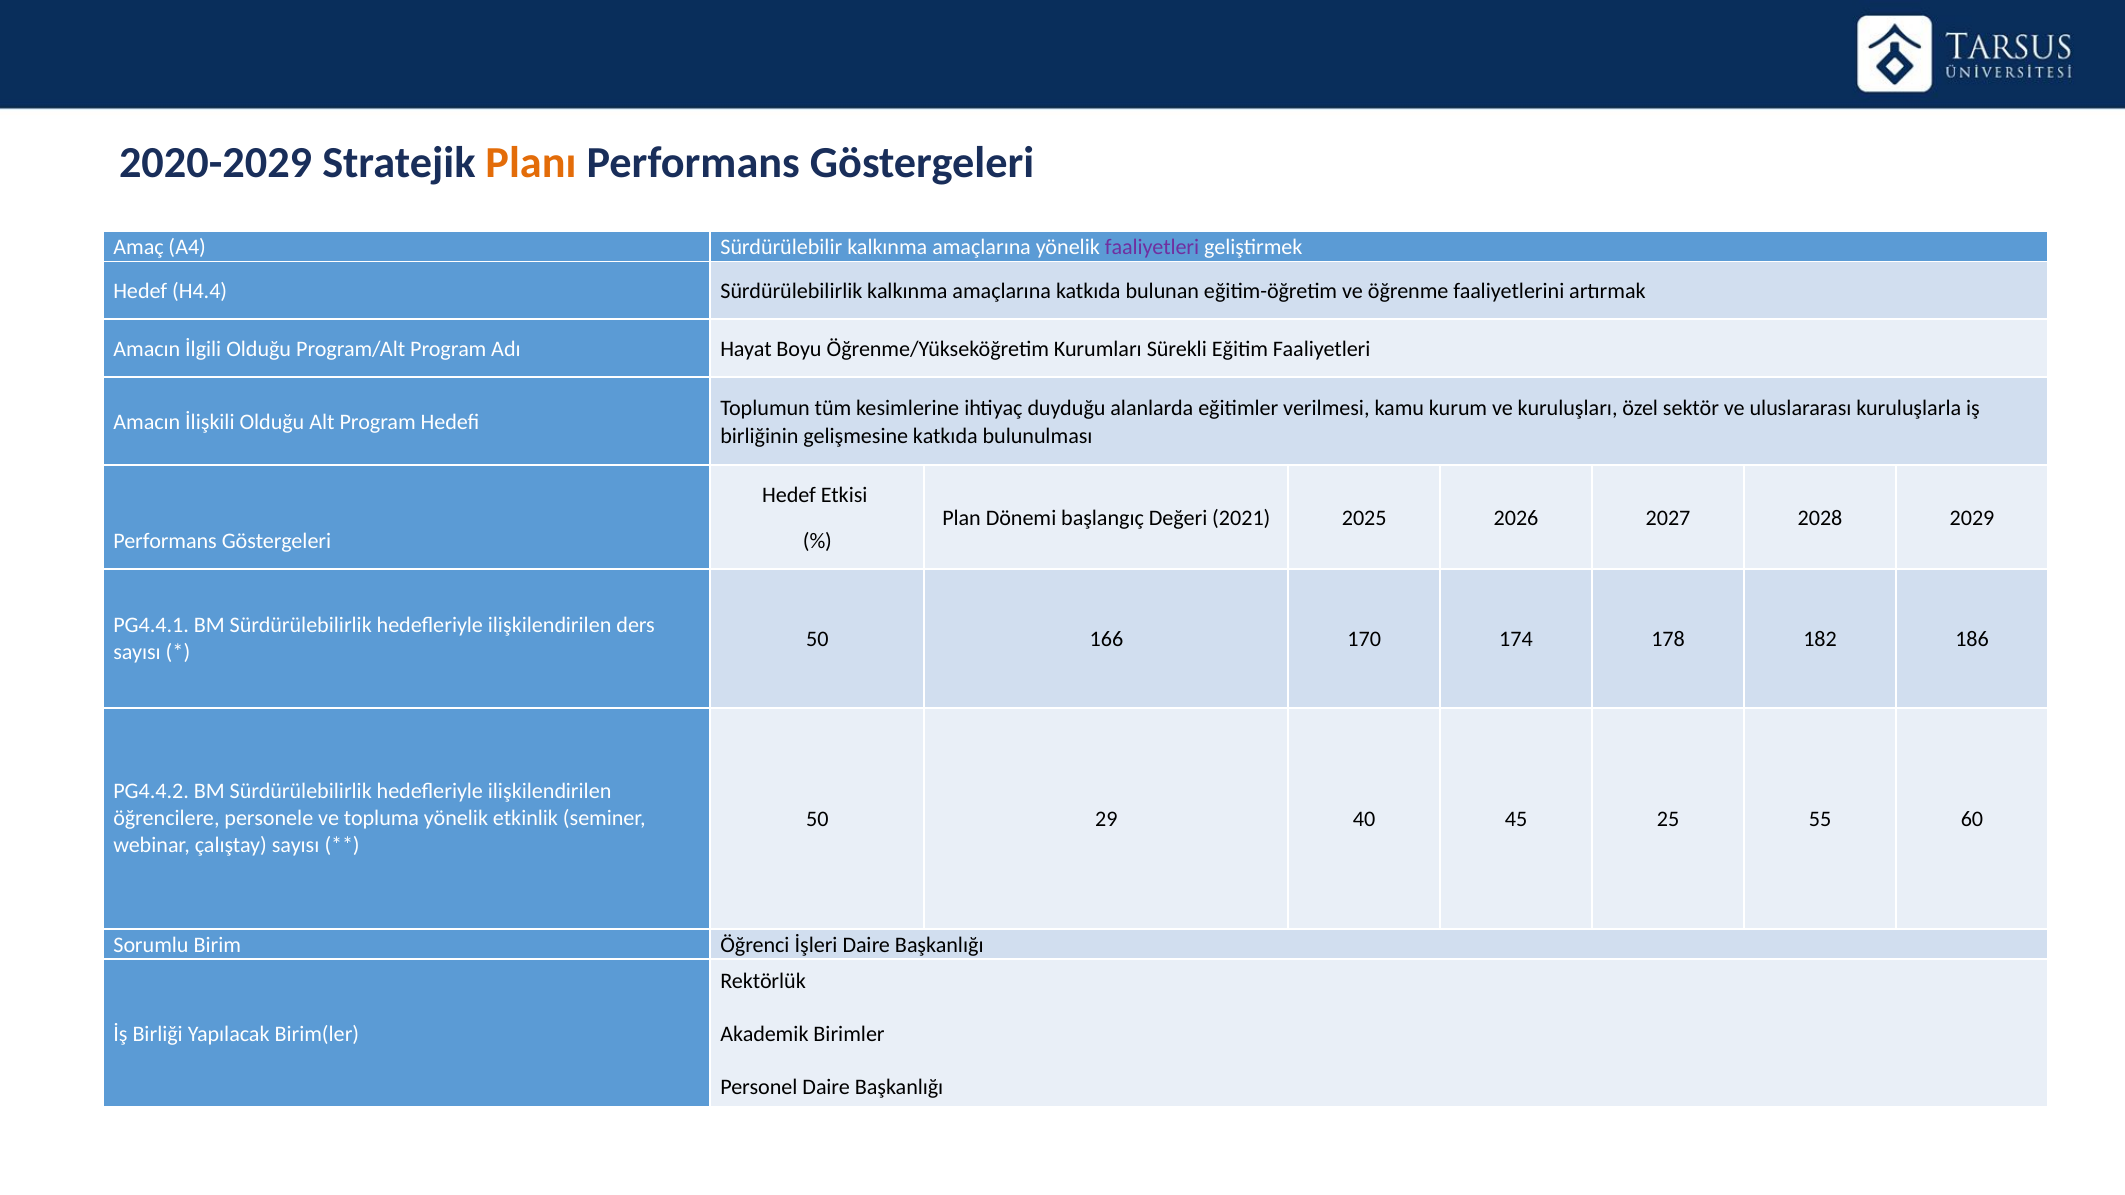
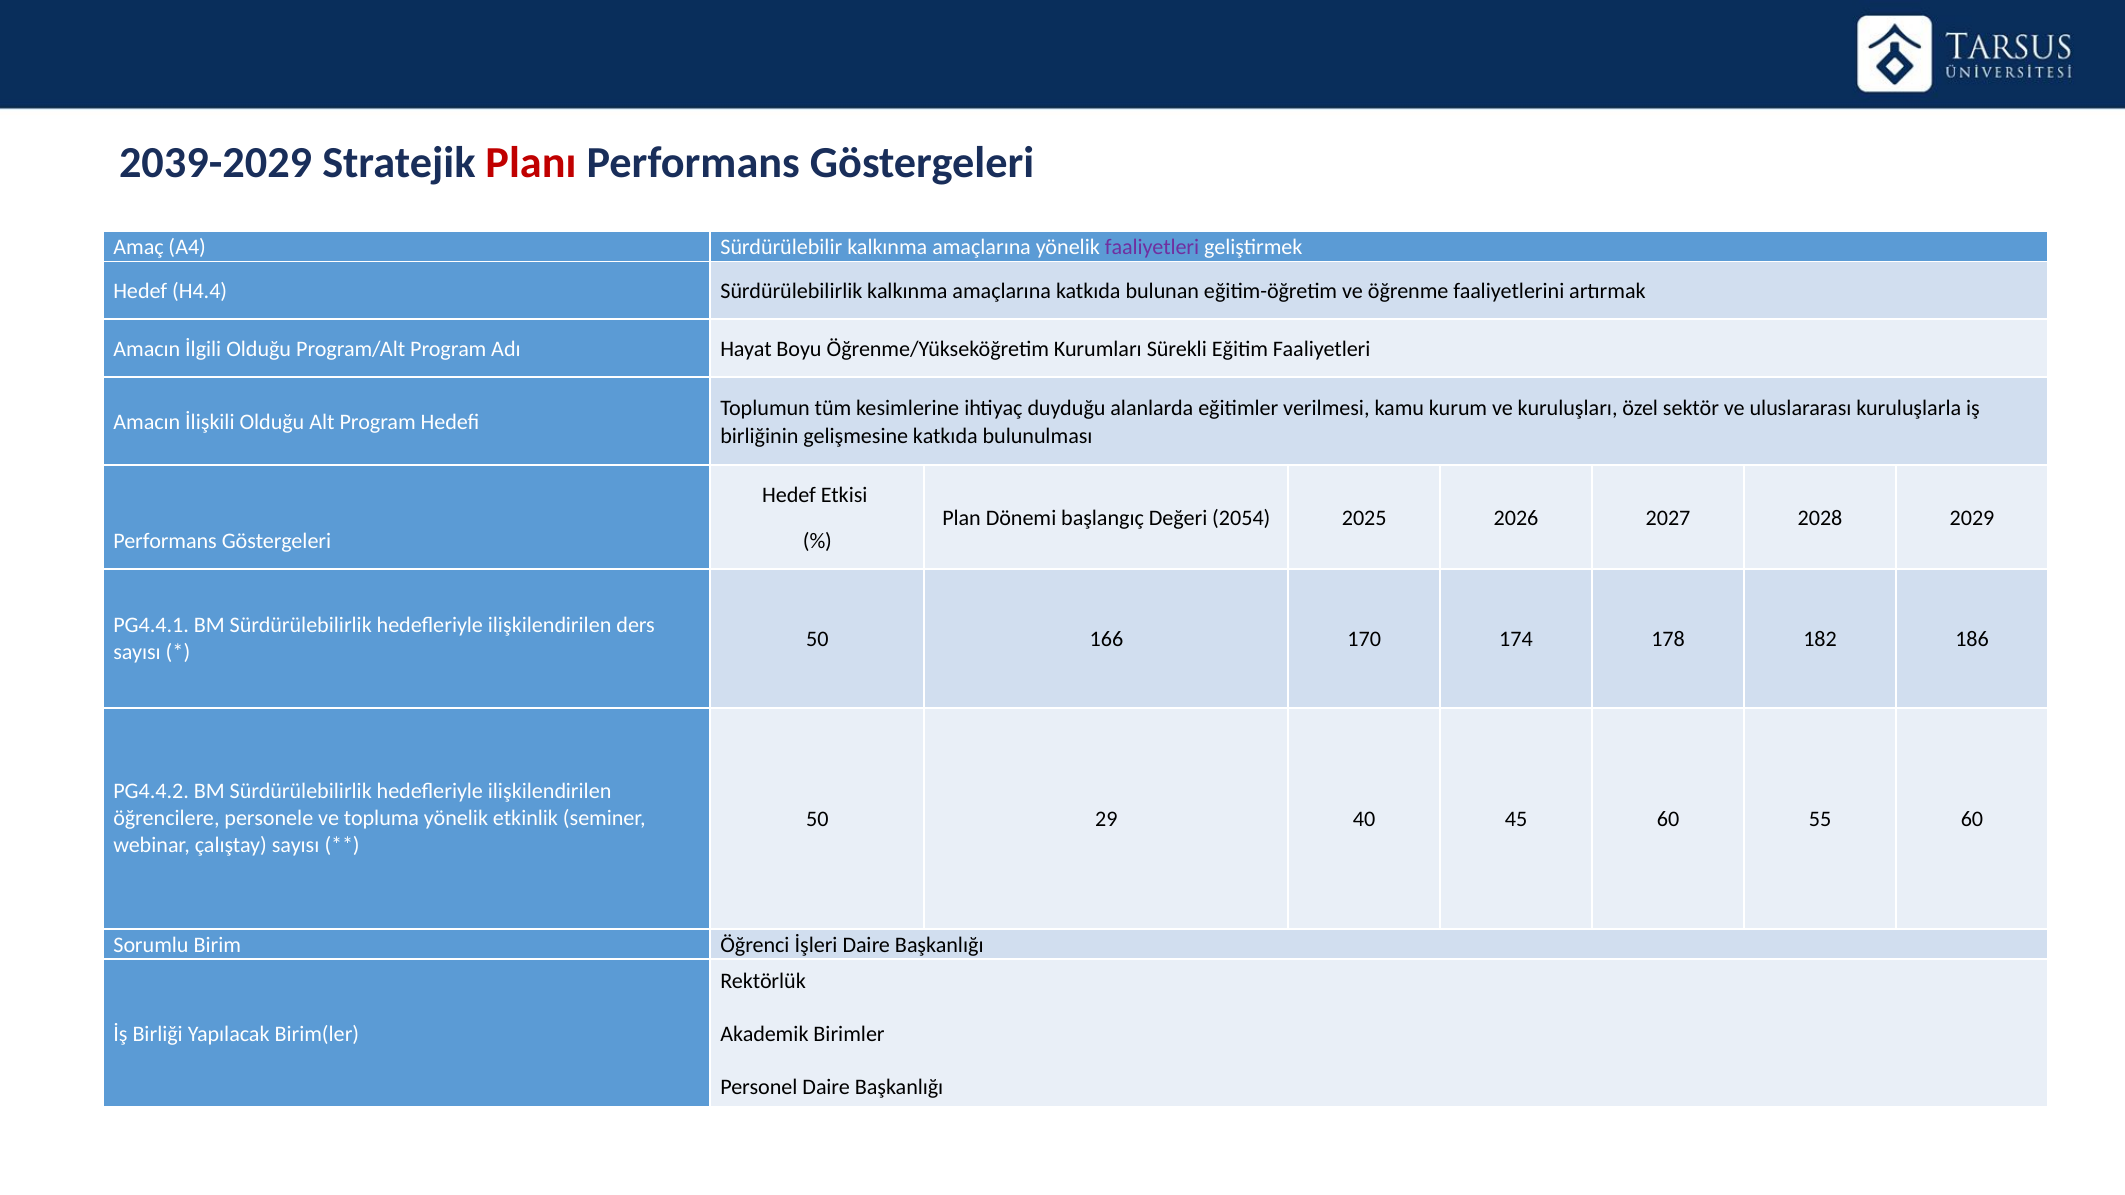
2020-2029: 2020-2029 -> 2039-2029
Planı colour: orange -> red
2021: 2021 -> 2054
45 25: 25 -> 60
